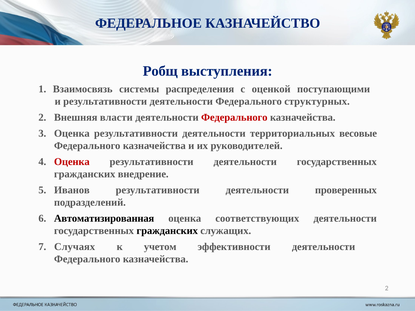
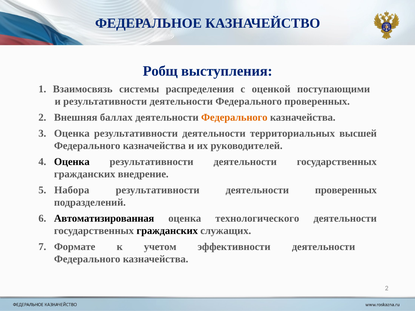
Федерального структурных: структурных -> проверенных
власти: власти -> баллах
Федерального at (234, 118) colour: red -> orange
весовые: весовые -> высшей
Оценка at (72, 162) colour: red -> black
Иванов: Иванов -> Набора
соответствующих: соответствующих -> технологического
Случаях: Случаях -> Формате
